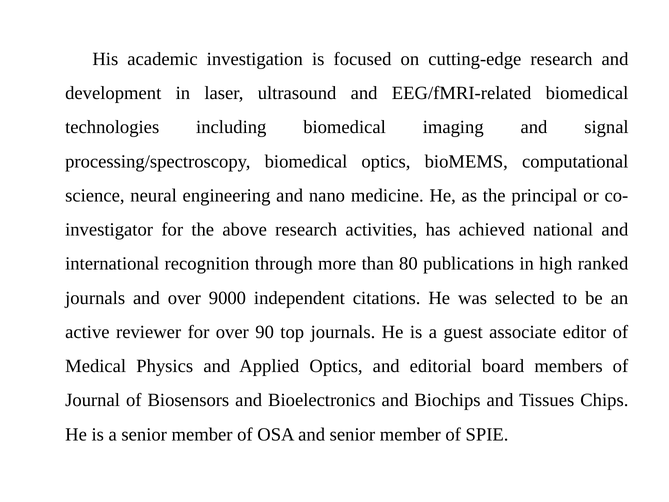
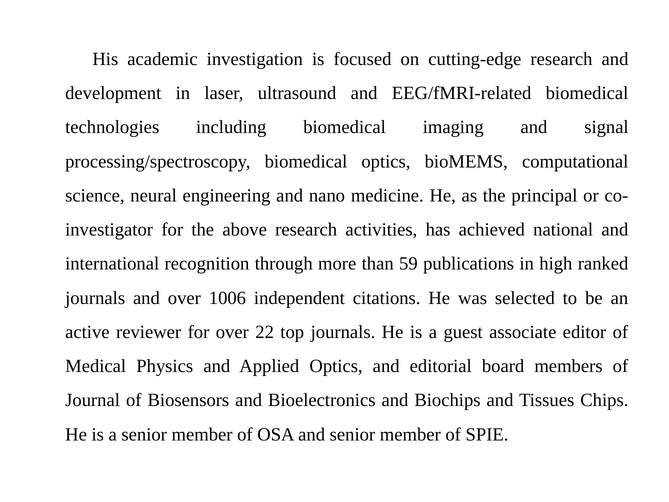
80: 80 -> 59
9000: 9000 -> 1006
90: 90 -> 22
